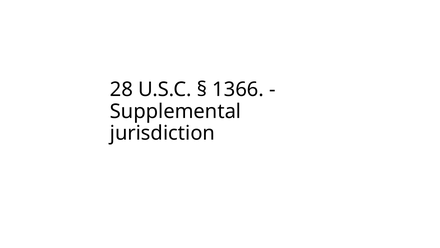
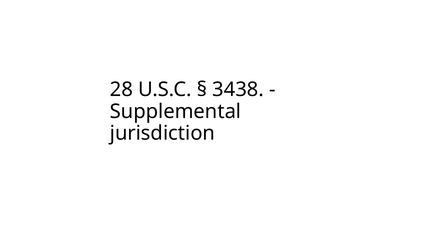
1366: 1366 -> 3438
